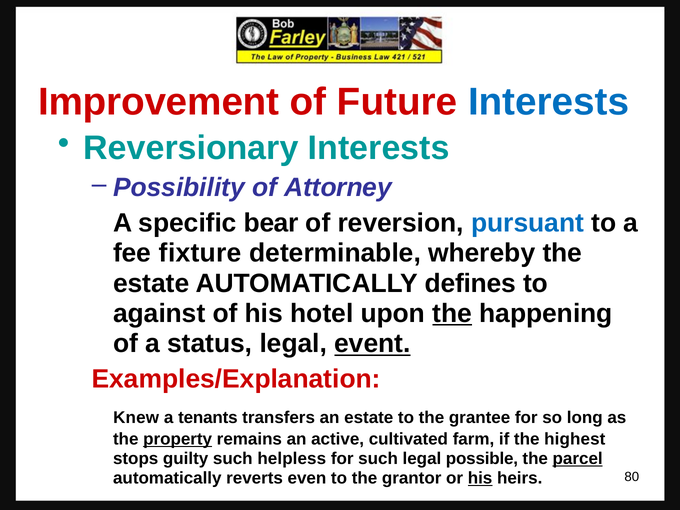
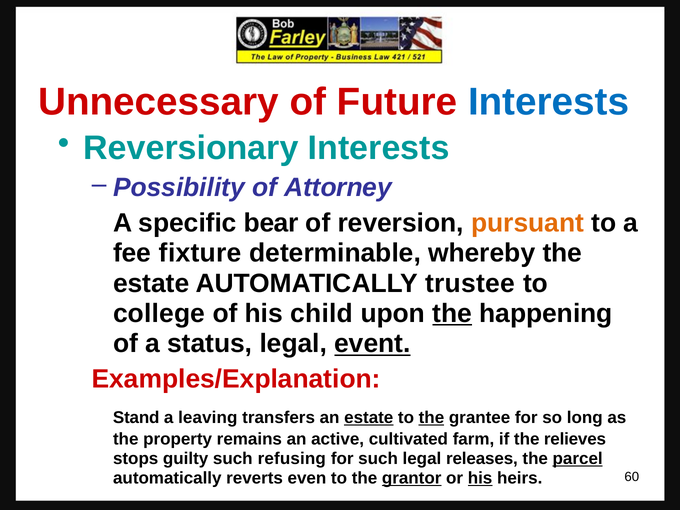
Improvement: Improvement -> Unnecessary
pursuant colour: blue -> orange
defines: defines -> trustee
against: against -> college
hotel: hotel -> child
Knew: Knew -> Stand
tenants: tenants -> leaving
estate at (369, 418) underline: none -> present
the at (431, 418) underline: none -> present
property underline: present -> none
highest: highest -> relieves
helpless: helpless -> refusing
possible: possible -> releases
grantor underline: none -> present
80: 80 -> 60
